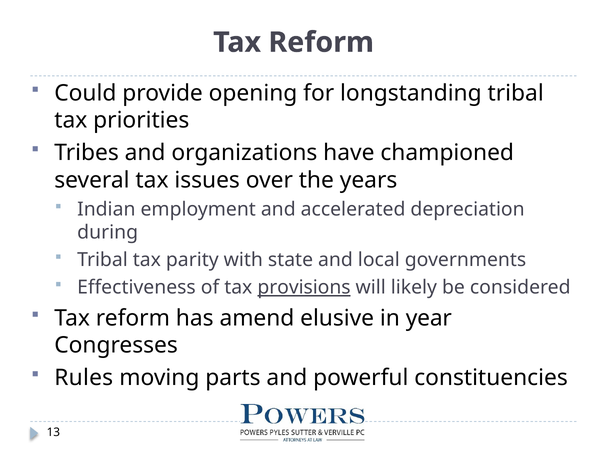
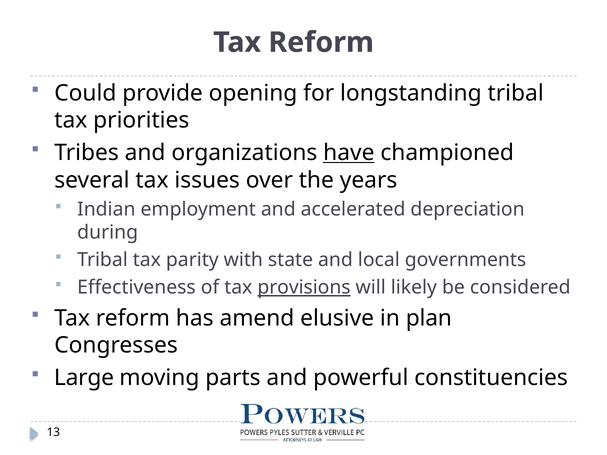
have underline: none -> present
year: year -> plan
Rules: Rules -> Large
